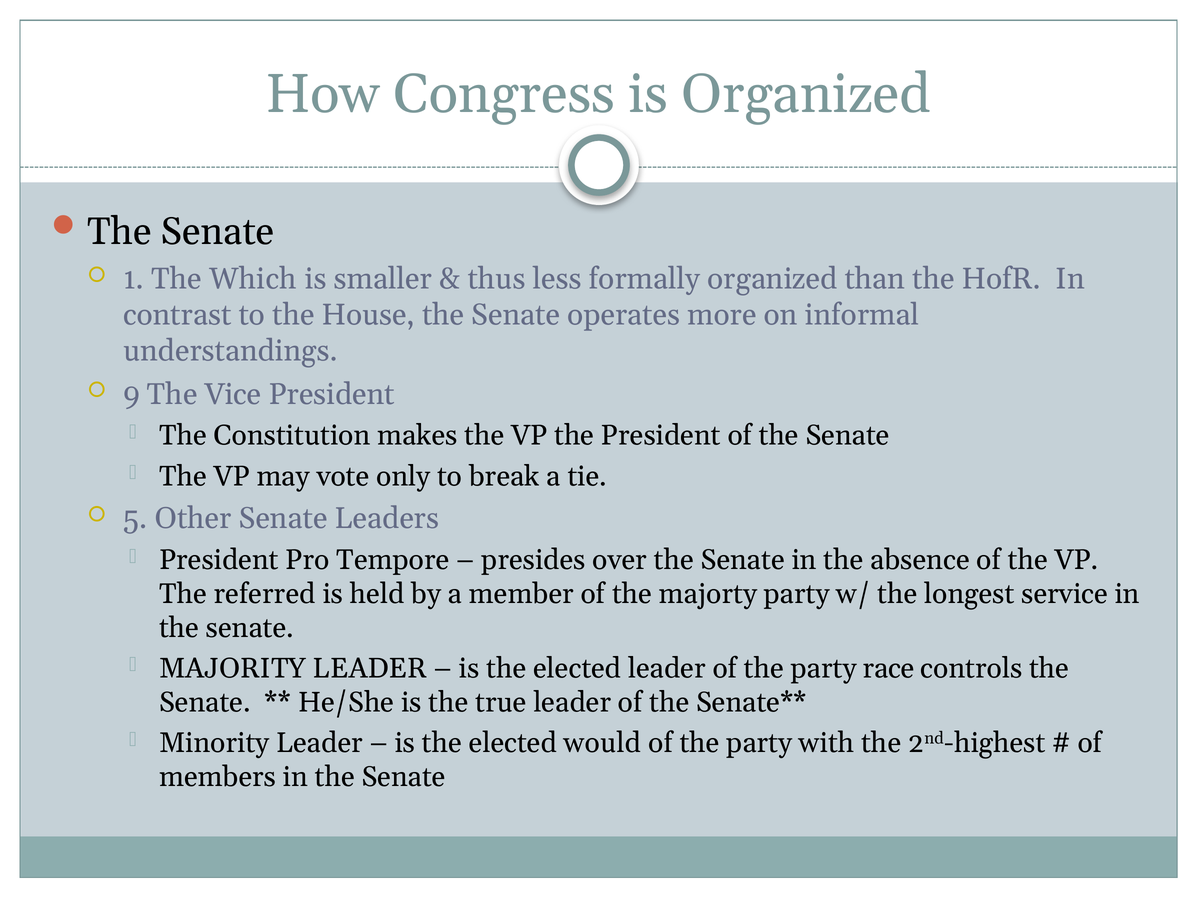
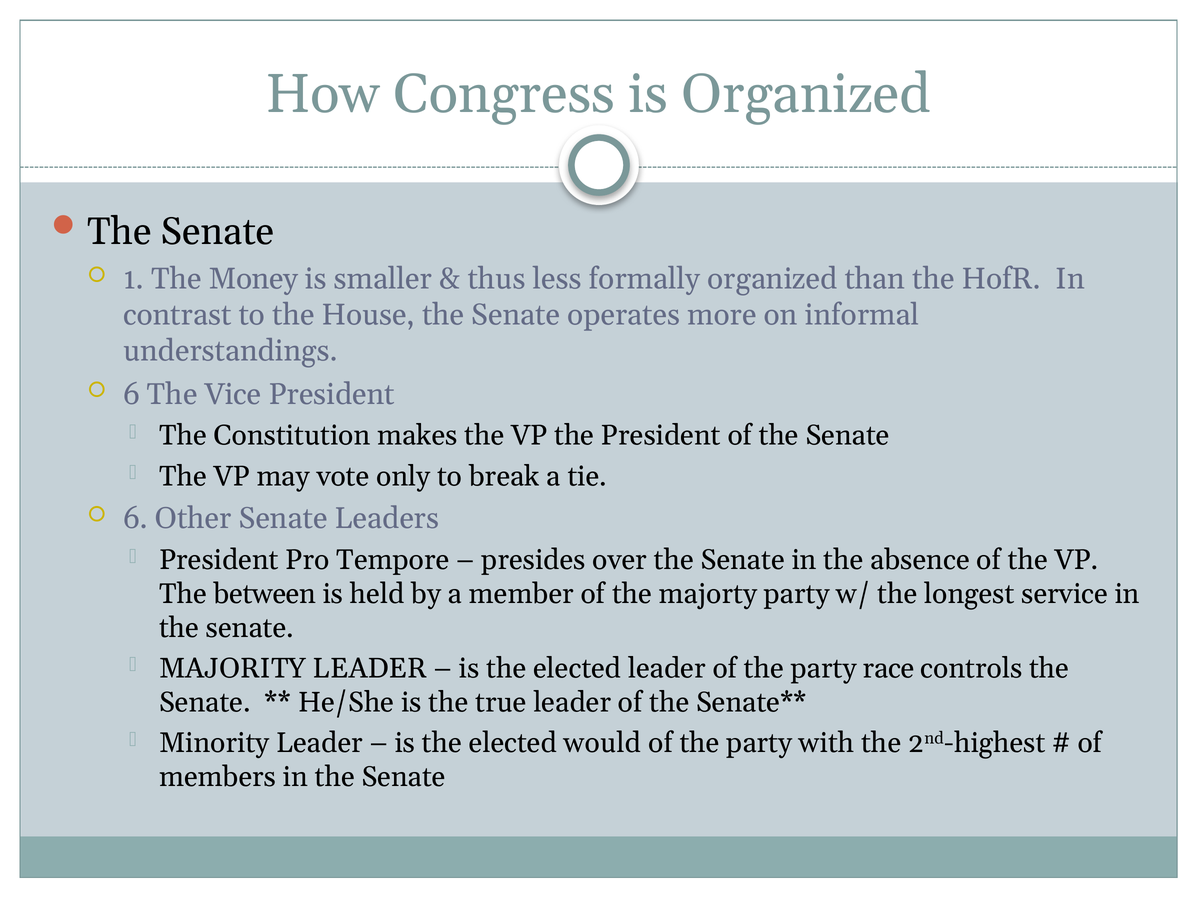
Which: Which -> Money
9 at (132, 394): 9 -> 6
5 at (135, 519): 5 -> 6
referred: referred -> between
